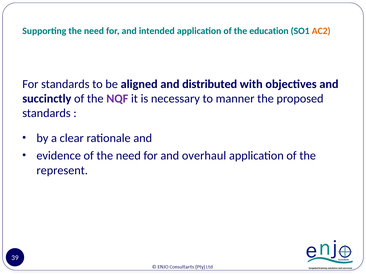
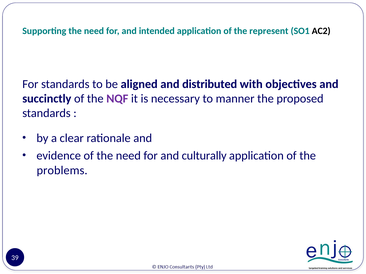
education: education -> represent
AC2 colour: orange -> black
overhaul: overhaul -> culturally
represent: represent -> problems
